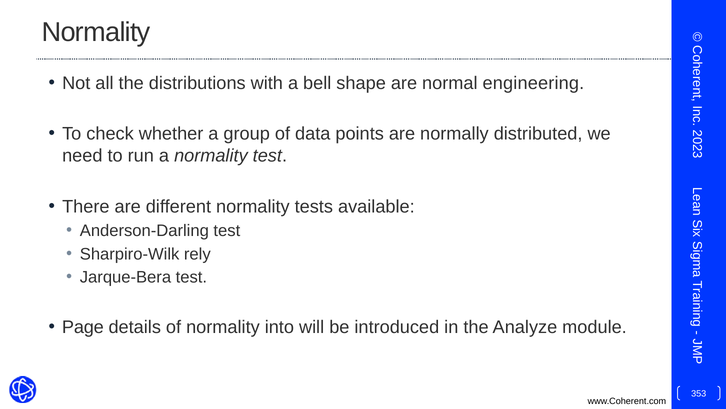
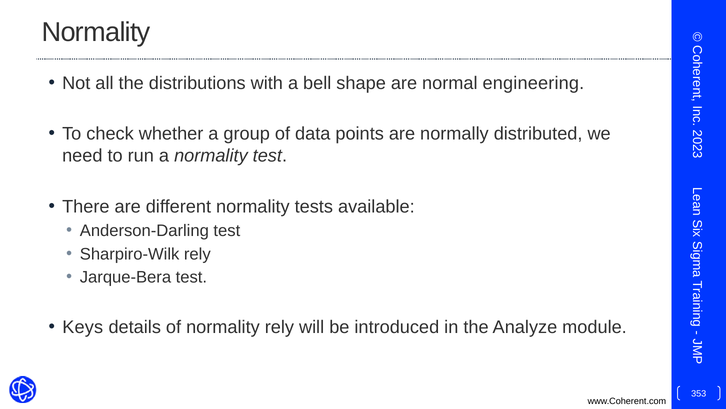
Page: Page -> Keys
normality into: into -> rely
